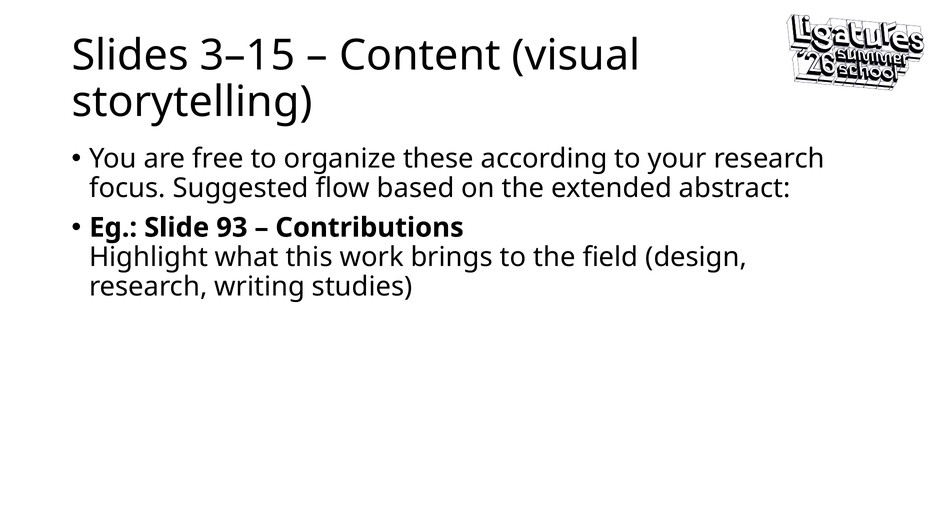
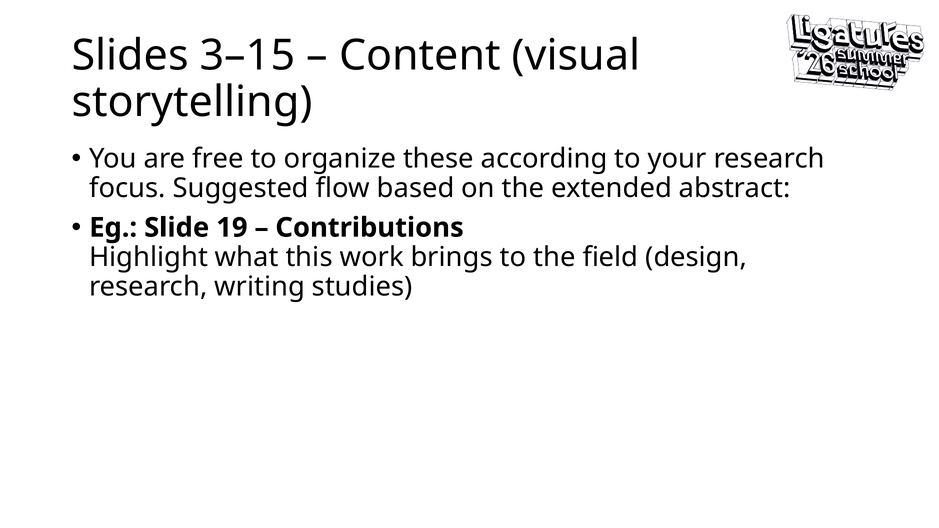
93: 93 -> 19
